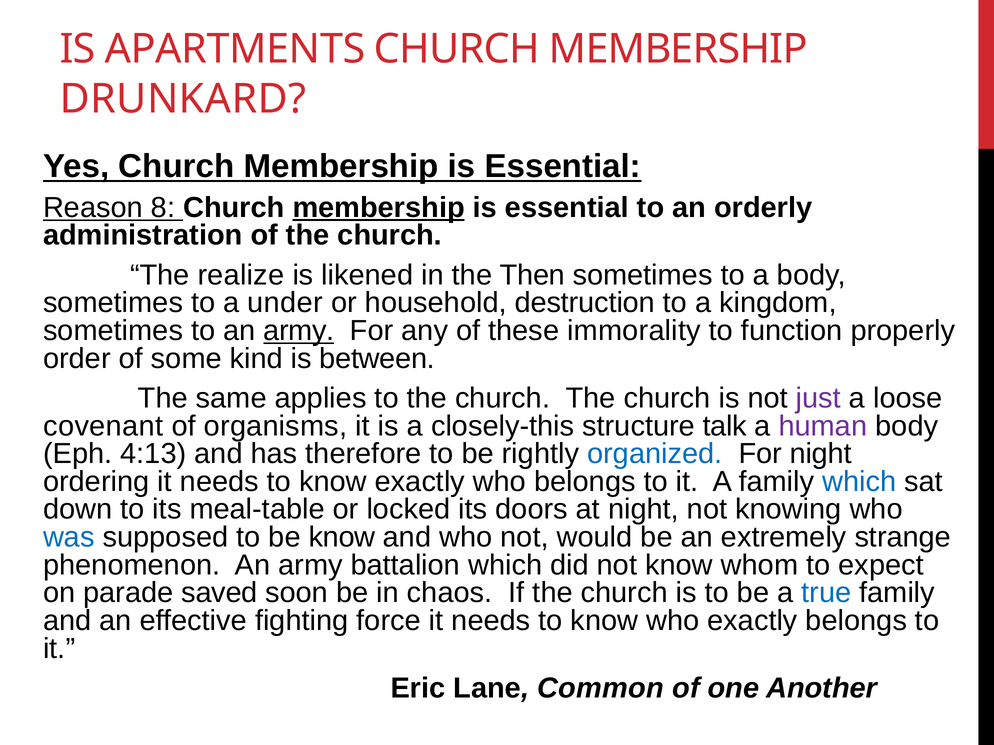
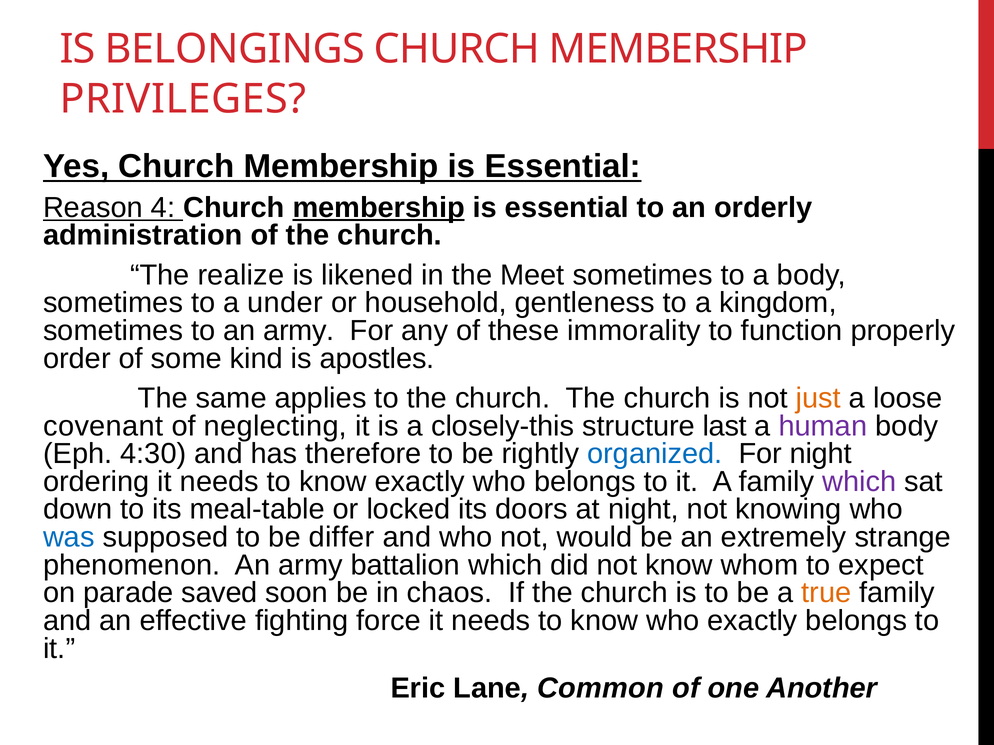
APARTMENTS: APARTMENTS -> BELONGINGS
DRUNKARD: DRUNKARD -> PRIVILEGES
8: 8 -> 4
Then: Then -> Meet
destruction: destruction -> gentleness
army at (299, 331) underline: present -> none
between: between -> apostles
just colour: purple -> orange
organisms: organisms -> neglecting
talk: talk -> last
4:13: 4:13 -> 4:30
which at (859, 482) colour: blue -> purple
be know: know -> differ
true colour: blue -> orange
